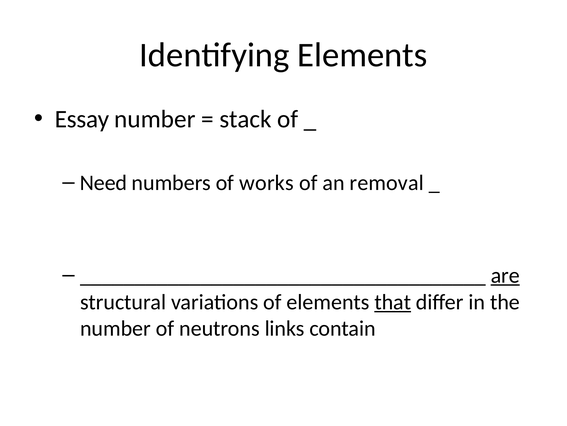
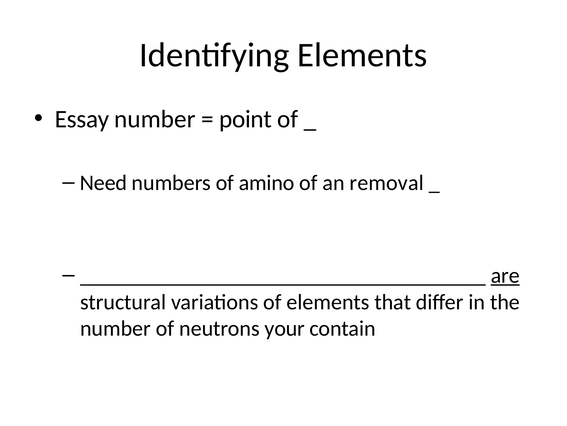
stack: stack -> point
works: works -> amino
that underline: present -> none
links: links -> your
